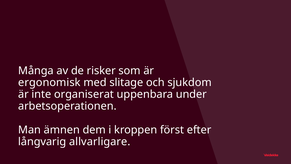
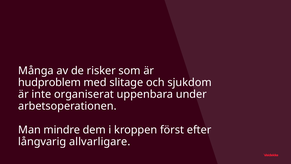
ergonomisk: ergonomisk -> hudproblem
ämnen: ämnen -> mindre
